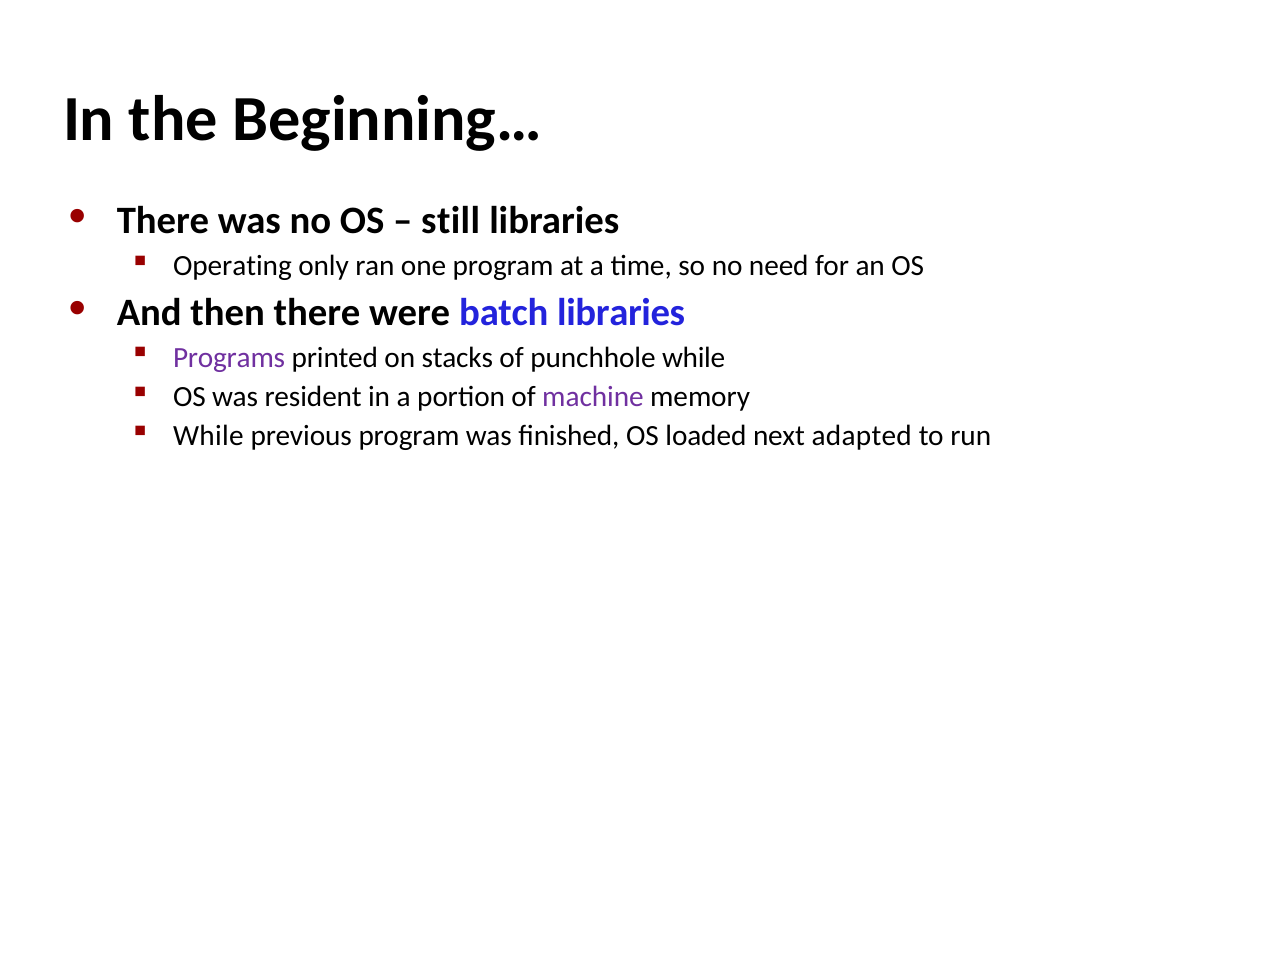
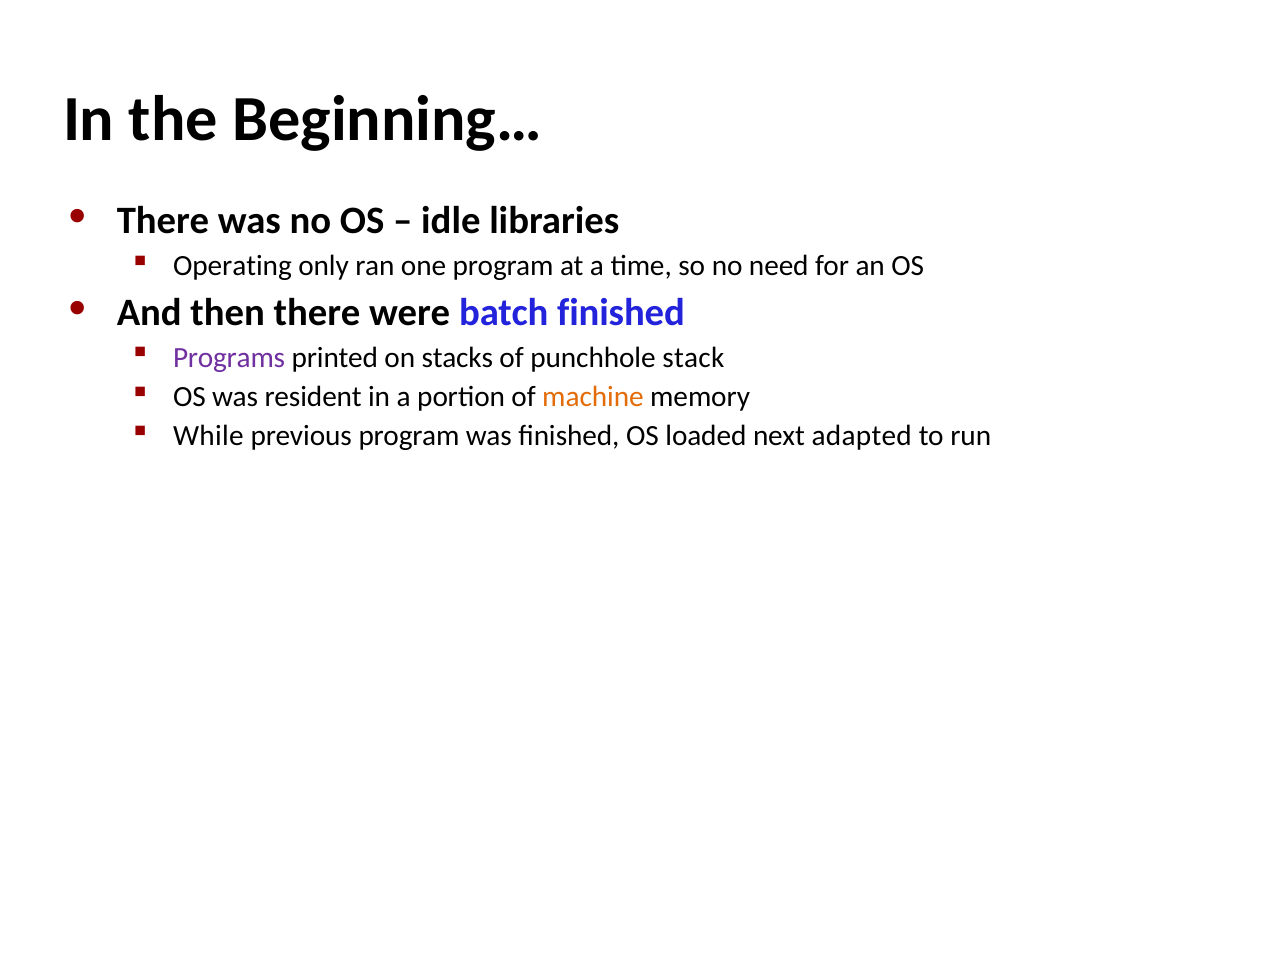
still: still -> idle
batch libraries: libraries -> finished
punchhole while: while -> stack
machine colour: purple -> orange
